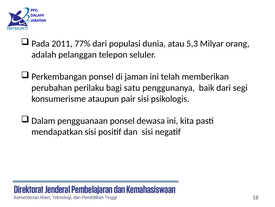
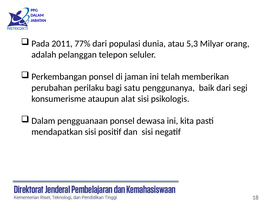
pair: pair -> alat
